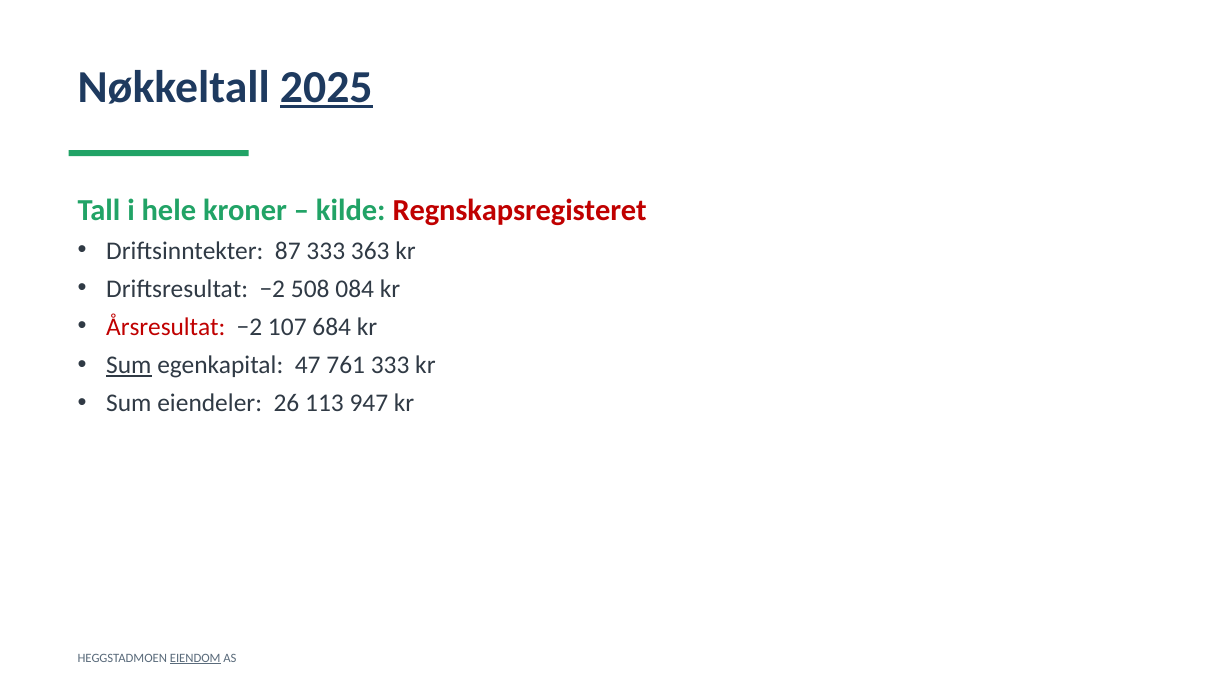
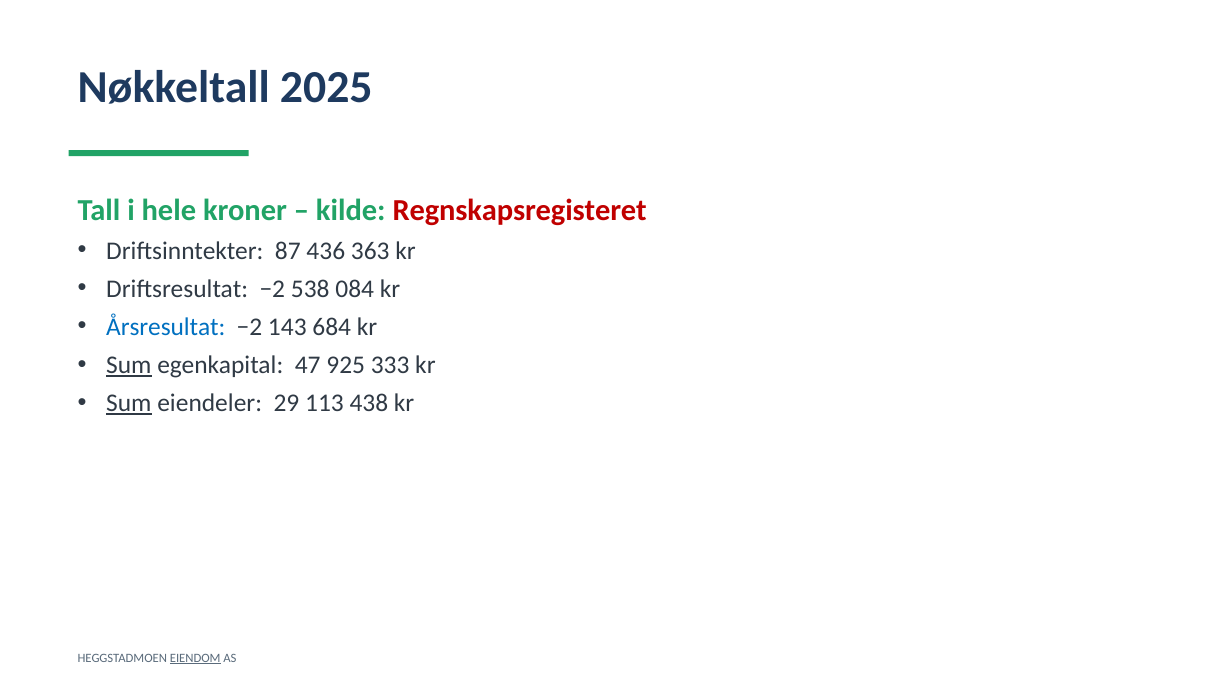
2025 underline: present -> none
87 333: 333 -> 436
508: 508 -> 538
Årsresultat colour: red -> blue
107: 107 -> 143
761: 761 -> 925
Sum at (129, 403) underline: none -> present
26: 26 -> 29
947: 947 -> 438
